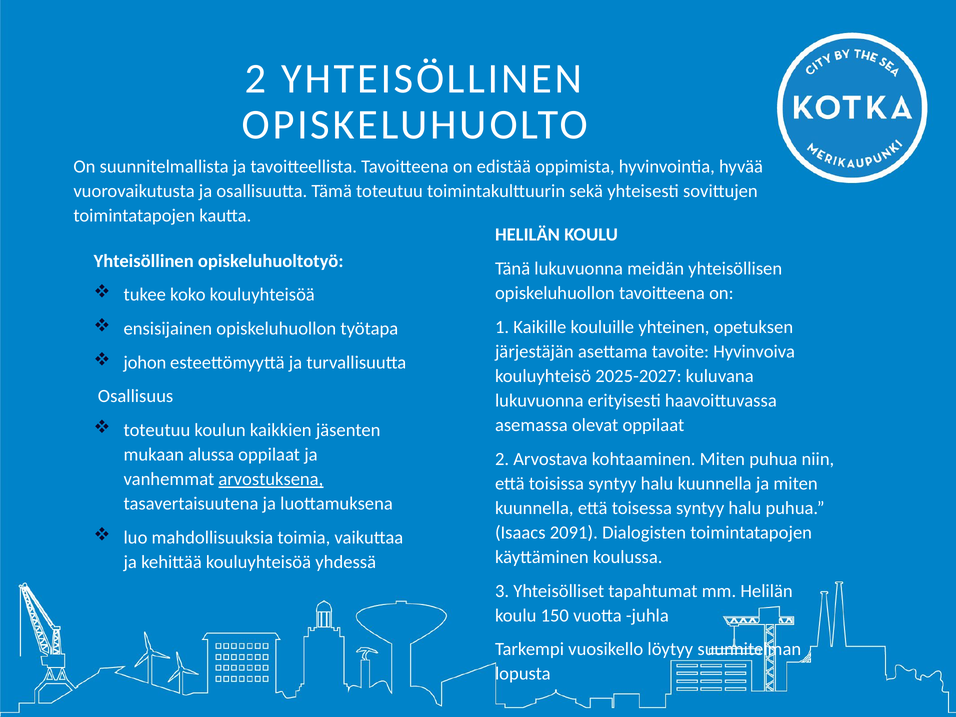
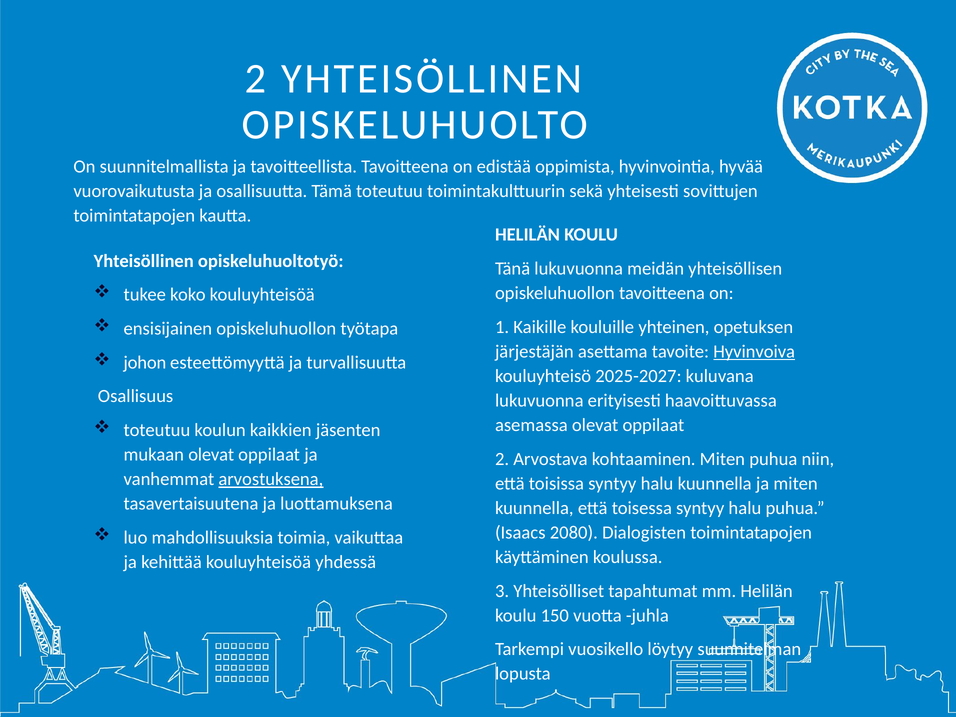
Hyvinvoiva underline: none -> present
mukaan alussa: alussa -> olevat
2091: 2091 -> 2080
